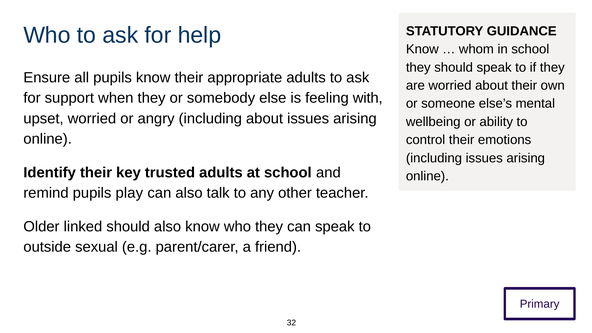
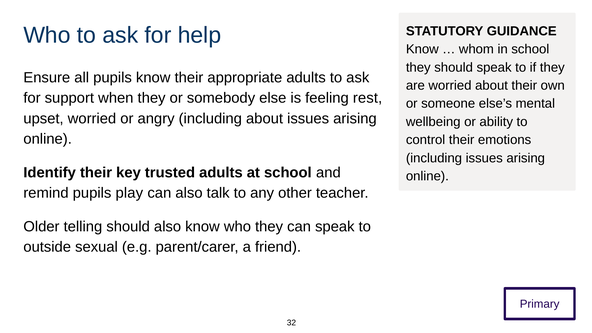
with: with -> rest
linked: linked -> telling
